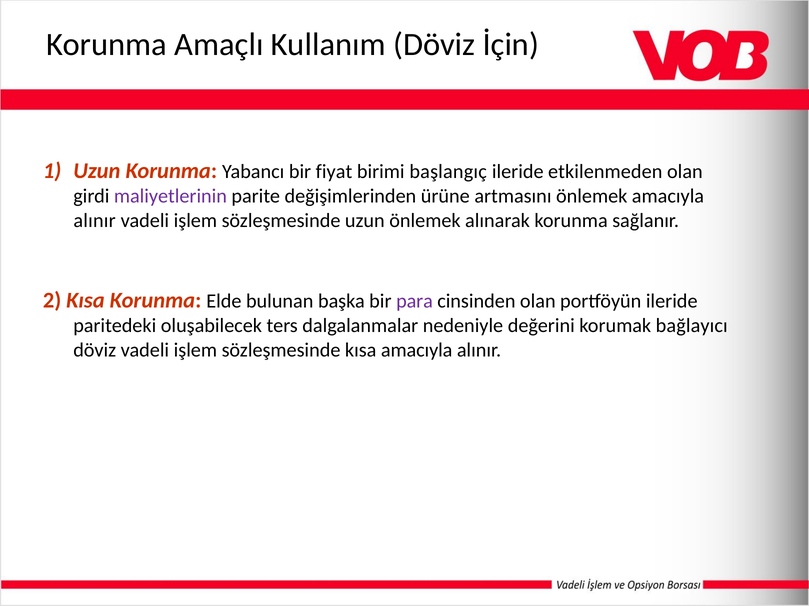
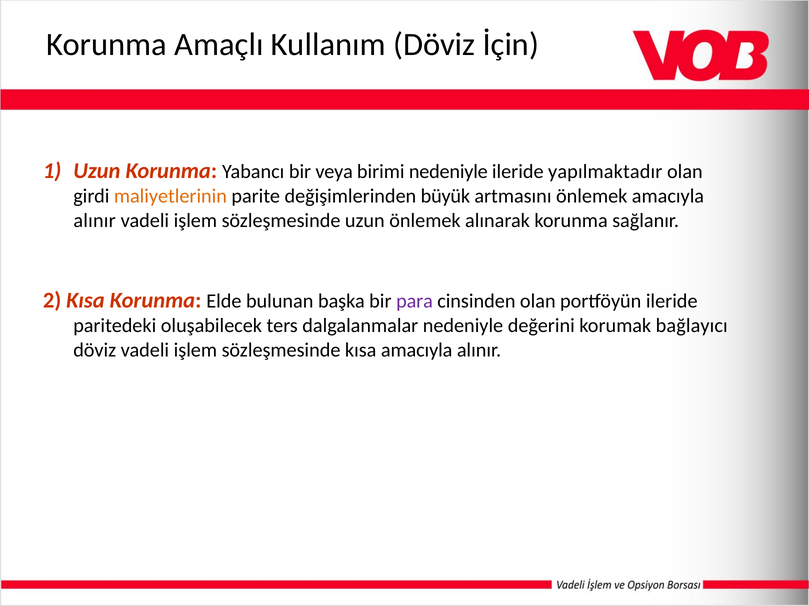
fiyat: fiyat -> veya
birimi başlangıç: başlangıç -> nedeniyle
etkilenmeden: etkilenmeden -> yapılmaktadır
maliyetlerinin colour: purple -> orange
ürüne: ürüne -> büyük
